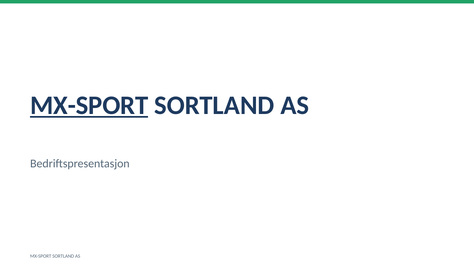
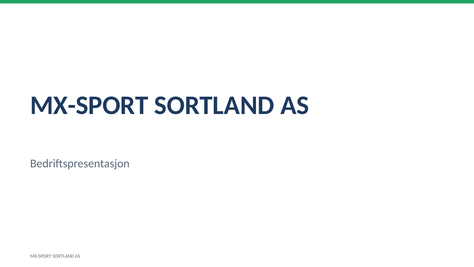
MX-SPORT at (89, 105) underline: present -> none
